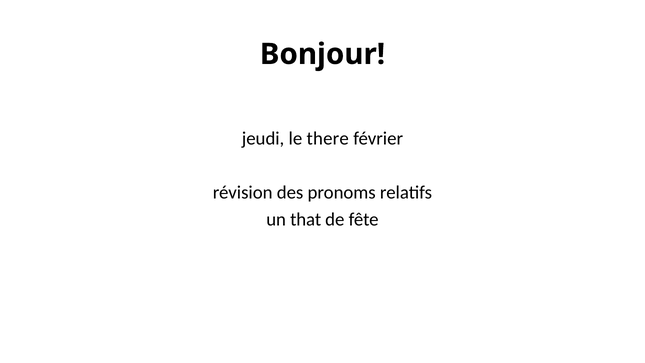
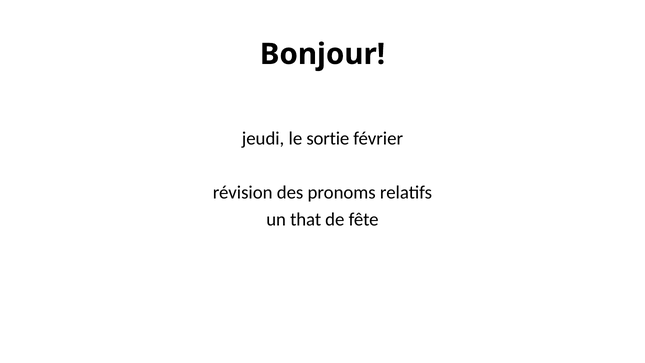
there: there -> sortie
